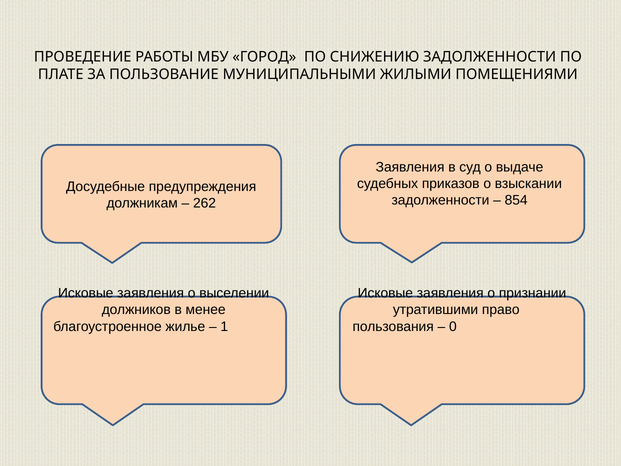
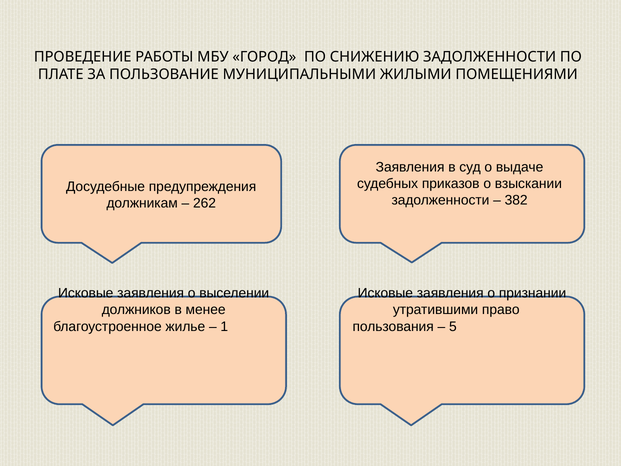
854: 854 -> 382
0: 0 -> 5
